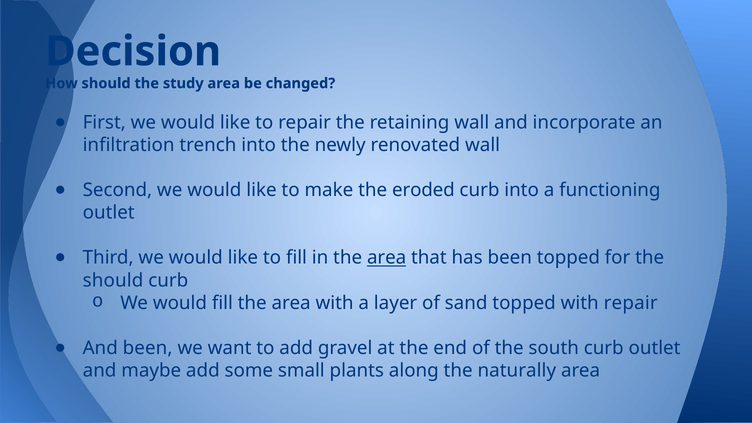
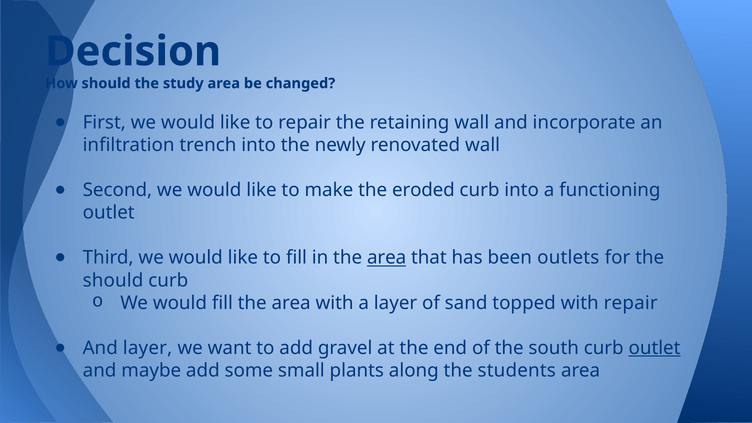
been topped: topped -> outlets
And been: been -> layer
outlet at (655, 348) underline: none -> present
naturally: naturally -> students
